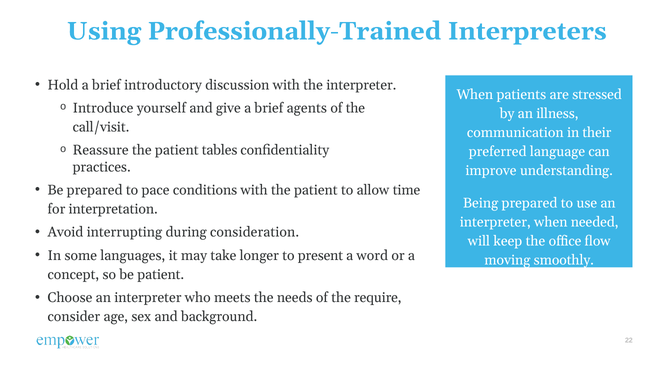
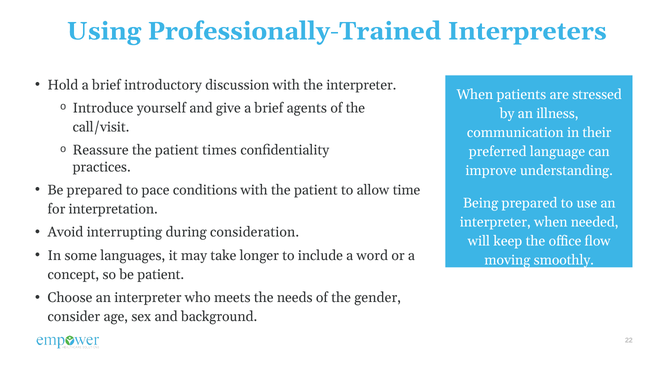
tables: tables -> times
present: present -> include
require: require -> gender
